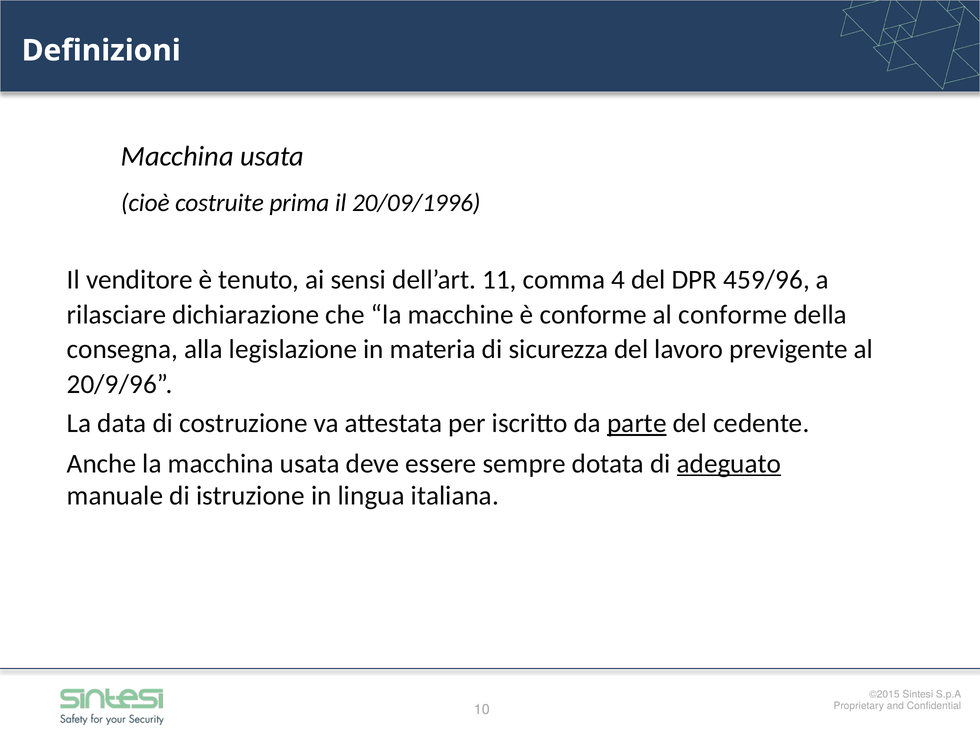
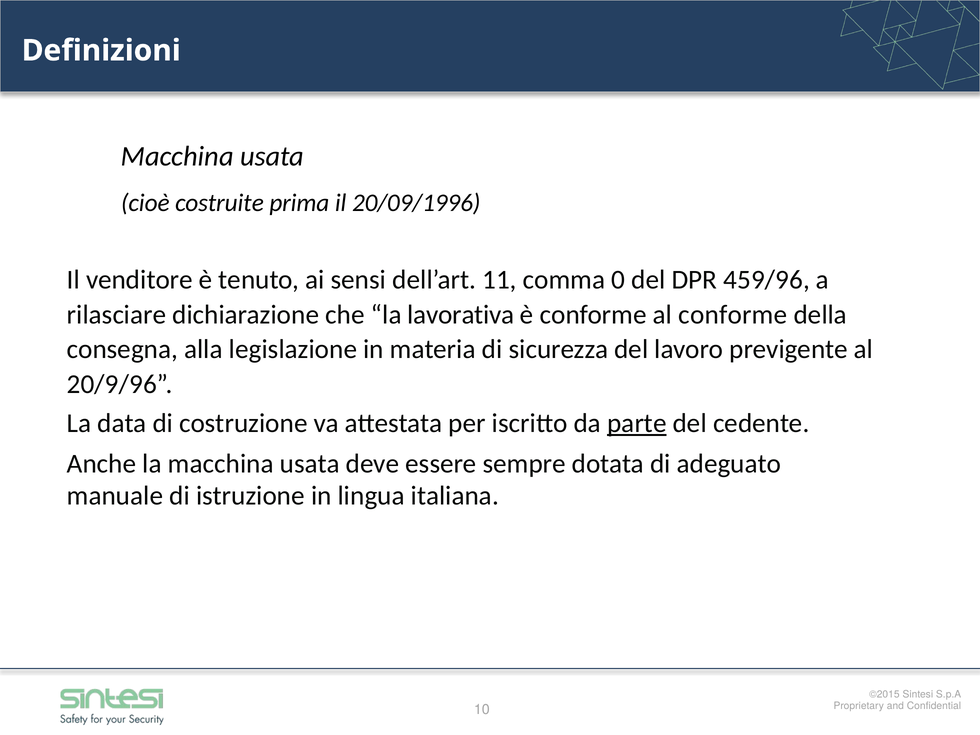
4: 4 -> 0
macchine: macchine -> lavorativa
adeguato underline: present -> none
